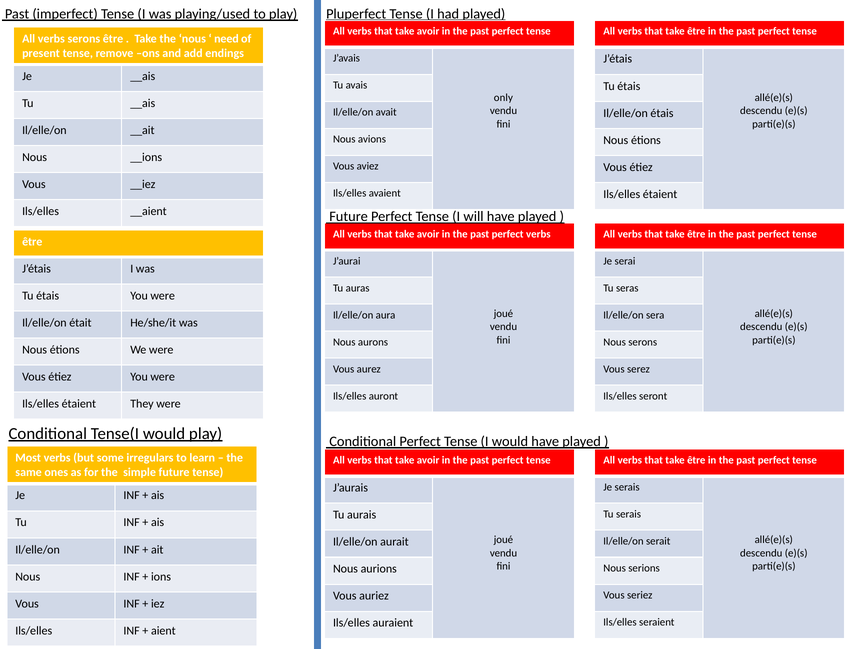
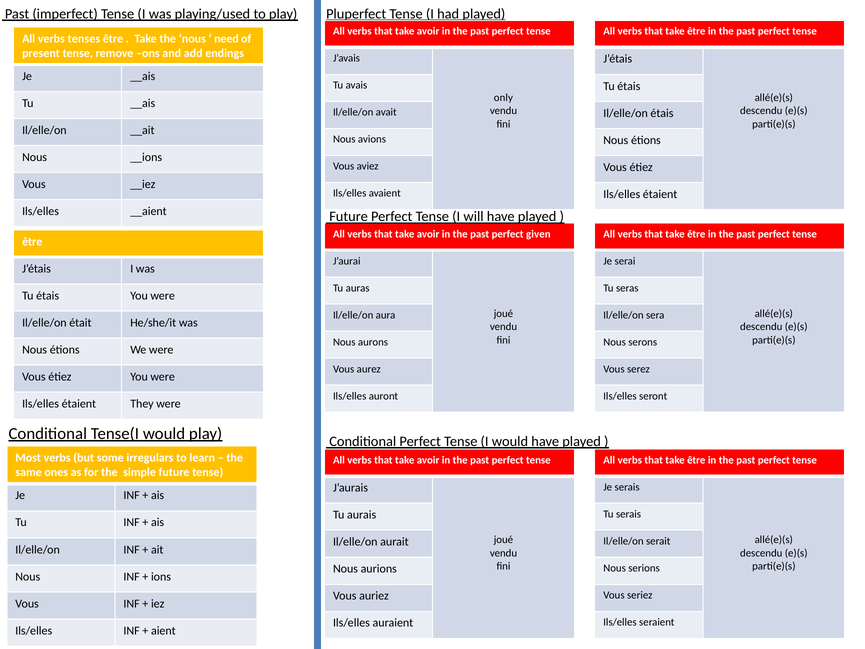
verbs serons: serons -> tenses
perfect verbs: verbs -> given
